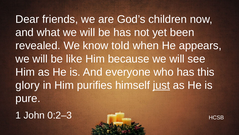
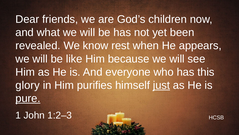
told: told -> rest
pure underline: none -> present
0:2–3: 0:2–3 -> 1:2–3
